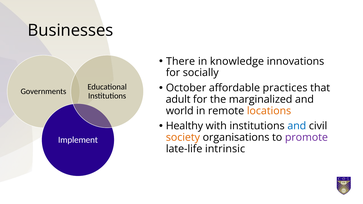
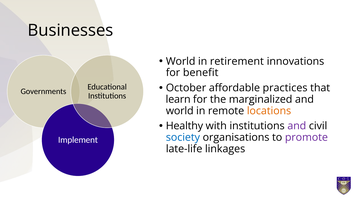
There at (181, 61): There -> World
knowledge: knowledge -> retirement
socially: socially -> benefit
adult: adult -> learn
and at (297, 126) colour: blue -> purple
society colour: orange -> blue
intrinsic: intrinsic -> linkages
